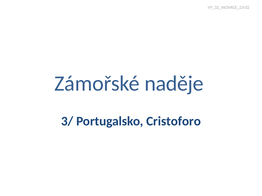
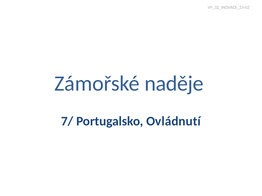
3/: 3/ -> 7/
Cristoforo: Cristoforo -> Ovládnutí
